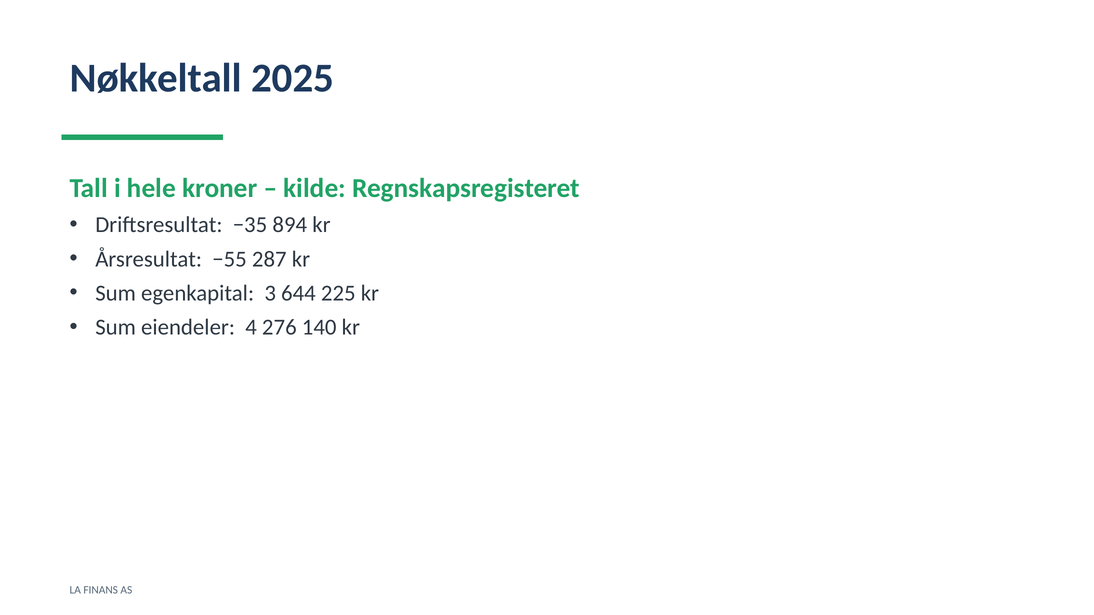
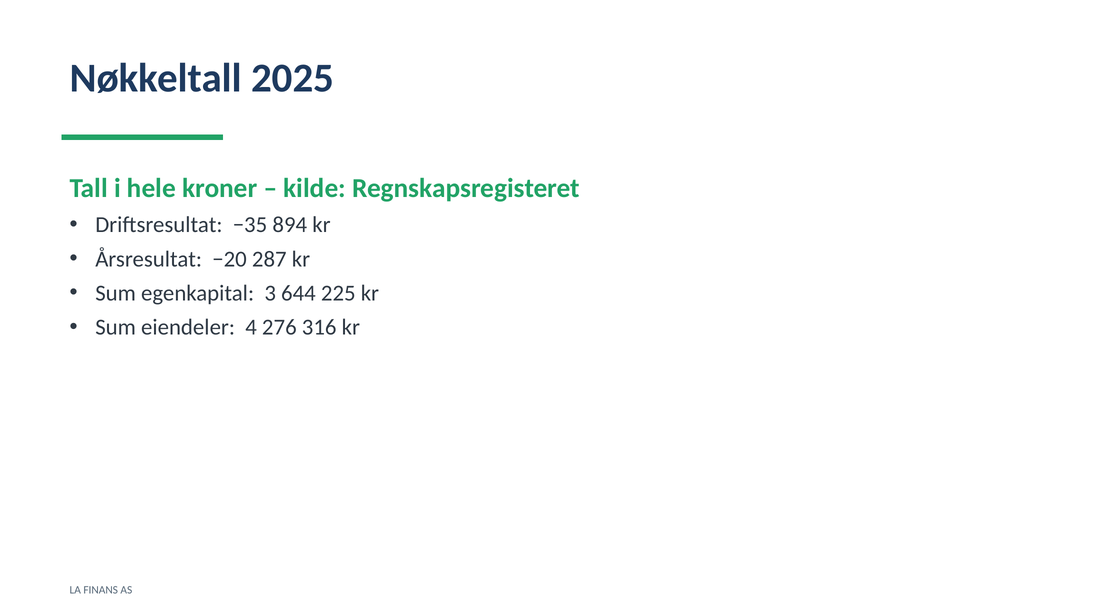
−55: −55 -> −20
140: 140 -> 316
